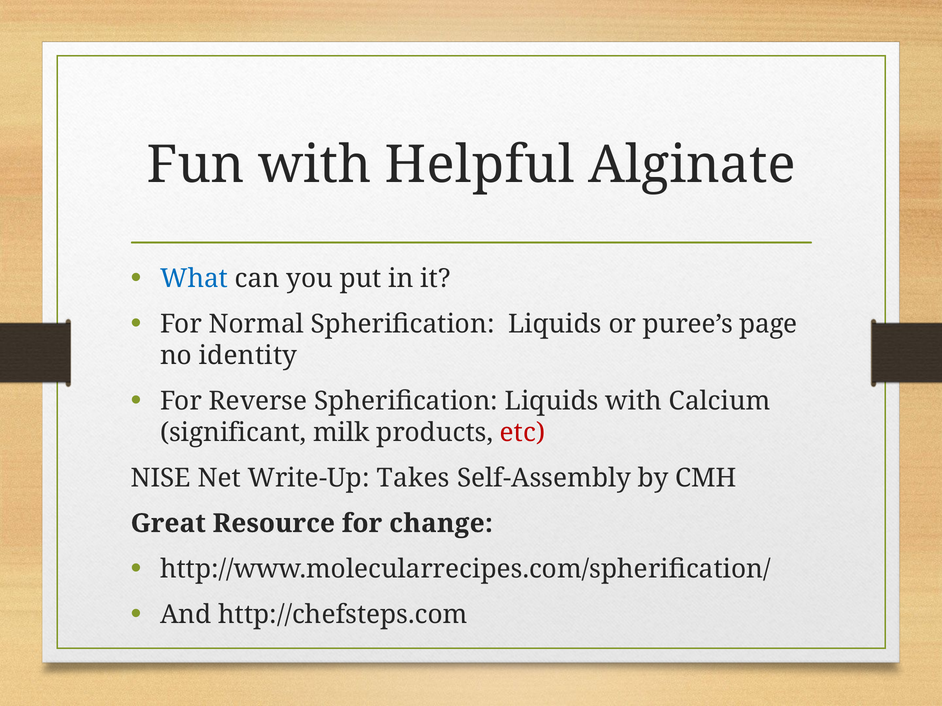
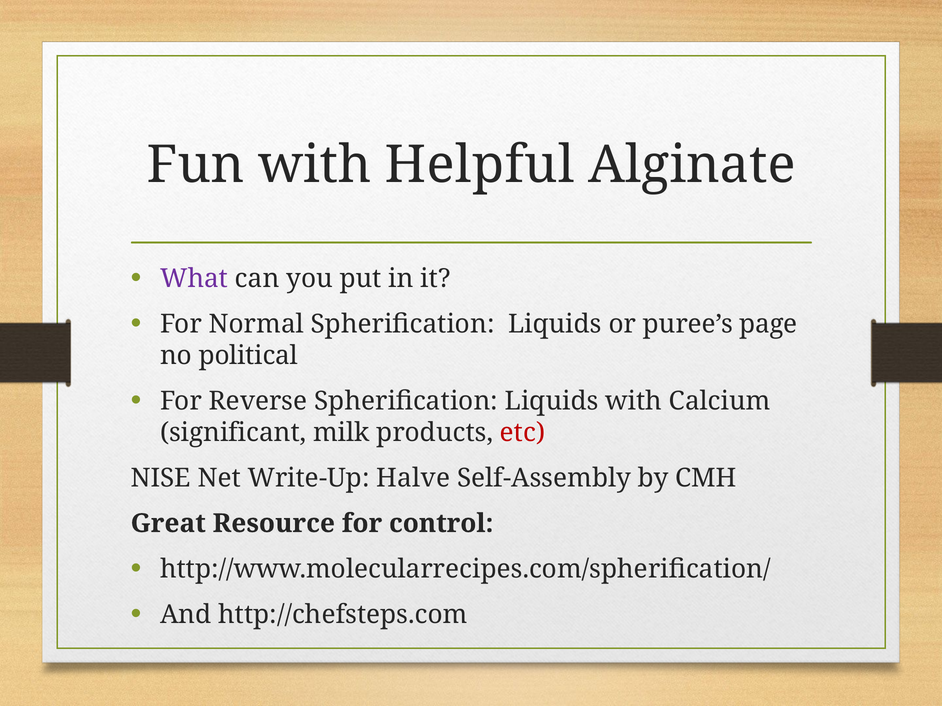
What colour: blue -> purple
identity: identity -> political
Takes: Takes -> Halve
change: change -> control
